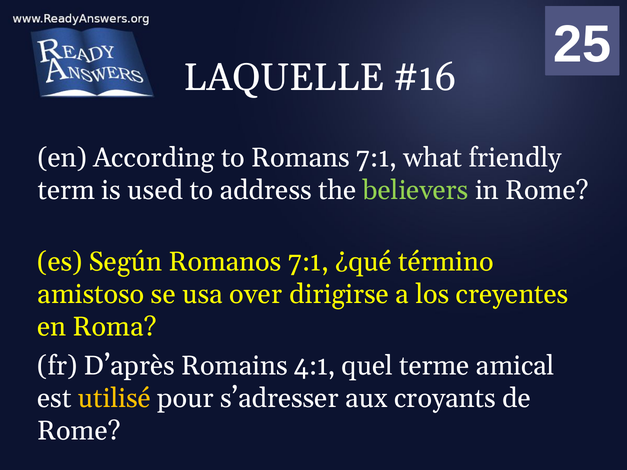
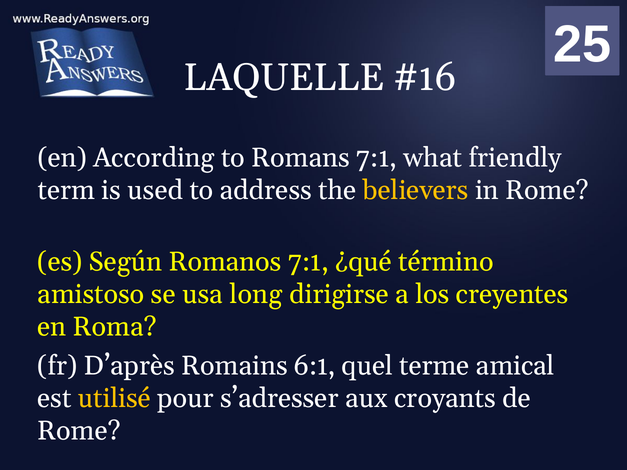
believers colour: light green -> yellow
over: over -> long
4:1: 4:1 -> 6:1
